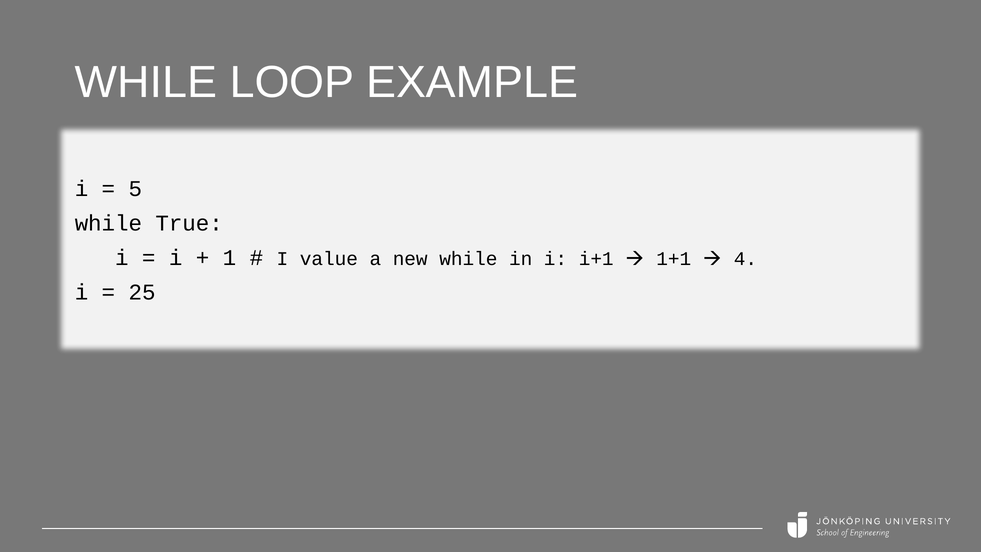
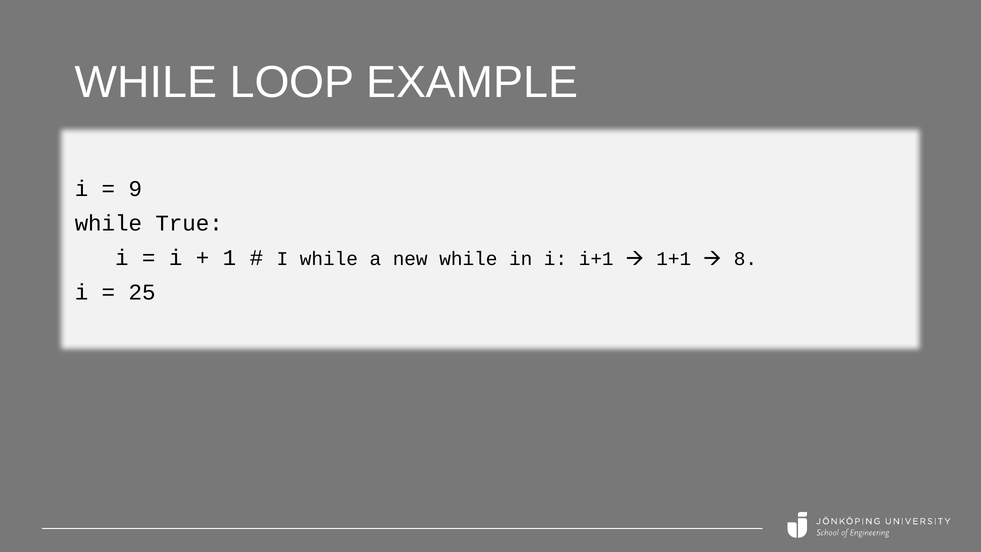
5: 5 -> 9
I value: value -> while
4: 4 -> 8
